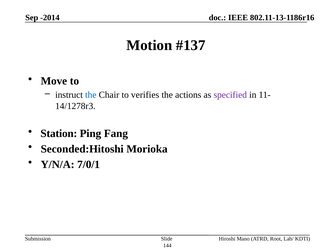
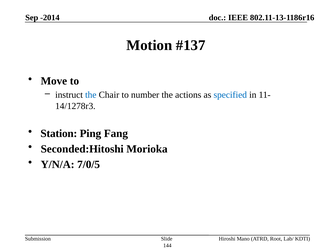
verifies: verifies -> number
specified colour: purple -> blue
7/0/1: 7/0/1 -> 7/0/5
